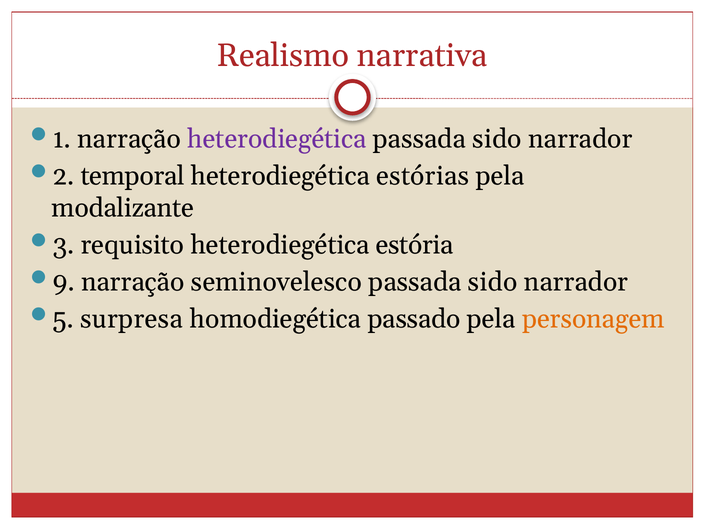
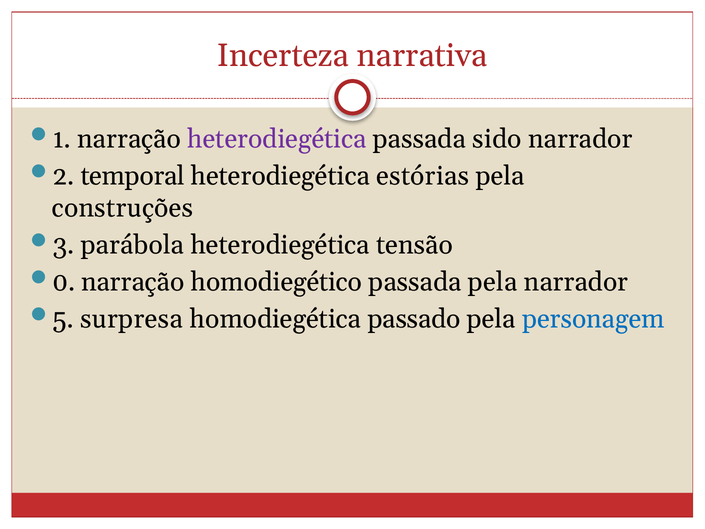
Realismo: Realismo -> Incerteza
modalizante: modalizante -> construções
requisito: requisito -> parábola
estória: estória -> tensão
9: 9 -> 0
seminovelesco: seminovelesco -> homodiegético
sido at (493, 282): sido -> pela
personagem colour: orange -> blue
